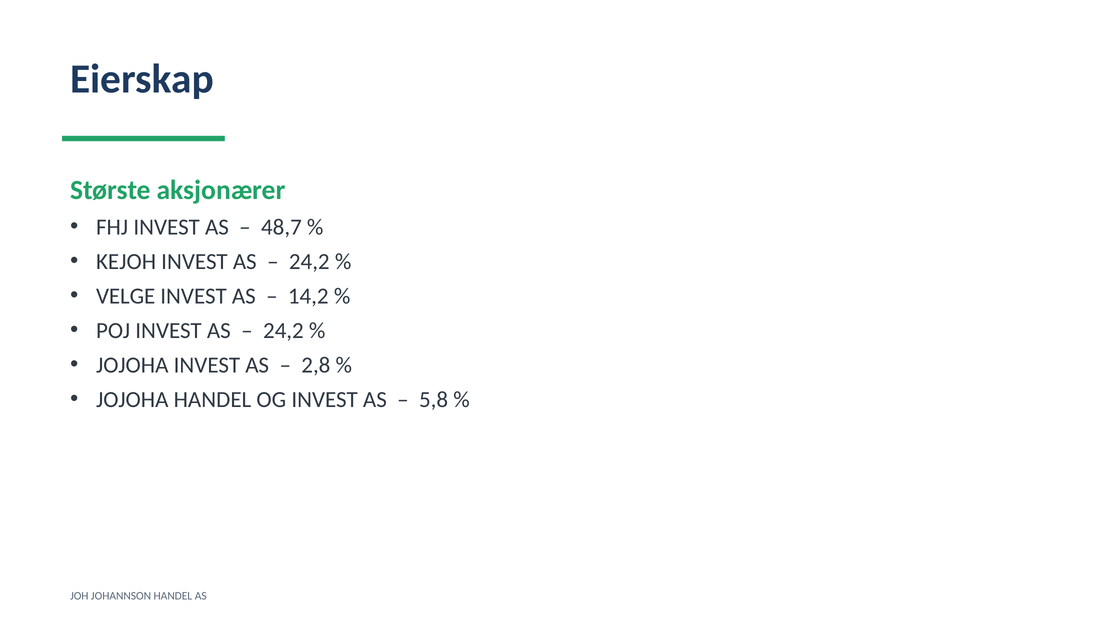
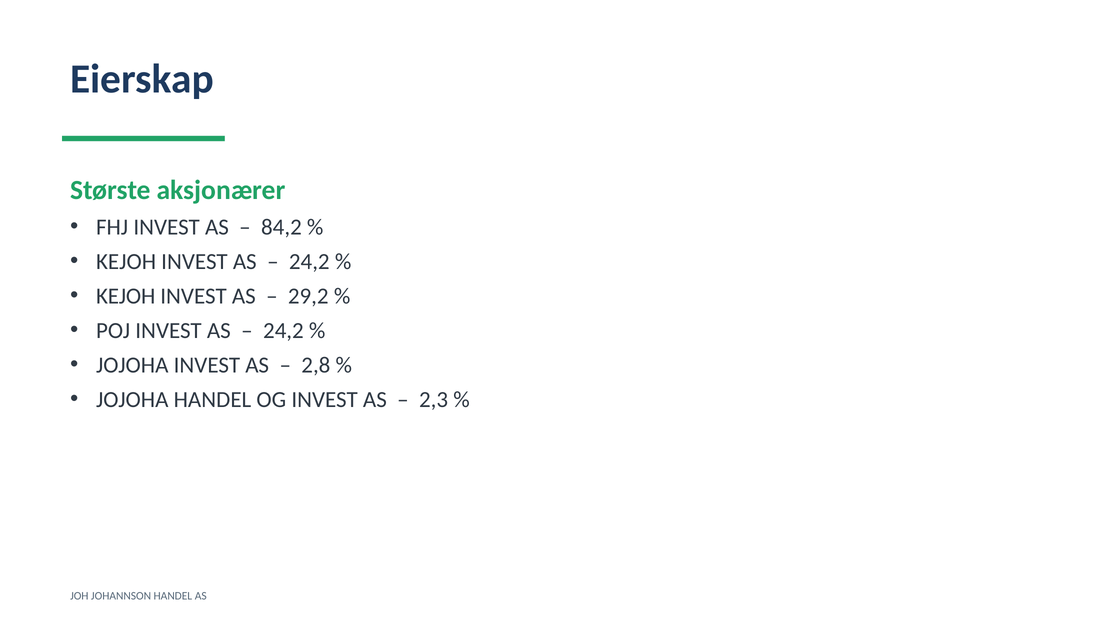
48,7: 48,7 -> 84,2
VELGE at (126, 296): VELGE -> KEJOH
14,2: 14,2 -> 29,2
5,8: 5,8 -> 2,3
